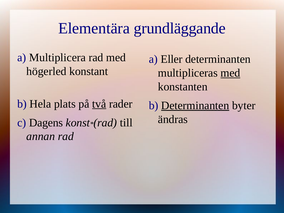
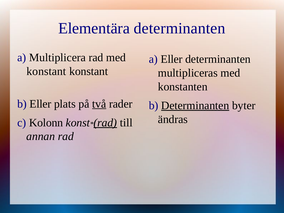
Elementära grundläggande: grundläggande -> determinanten
högerled at (46, 71): högerled -> konstant
med at (230, 73) underline: present -> none
Hela at (40, 104): Hela -> Eller
Dagens: Dagens -> Kolonn
rad at (105, 123) underline: none -> present
